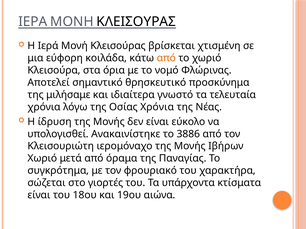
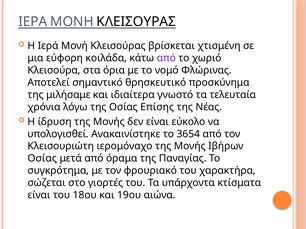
από at (166, 58) colour: orange -> purple
Οσίας Χρόνια: Χρόνια -> Επίσης
3886: 3886 -> 3654
Χωριό at (42, 159): Χωριό -> Οσίας
